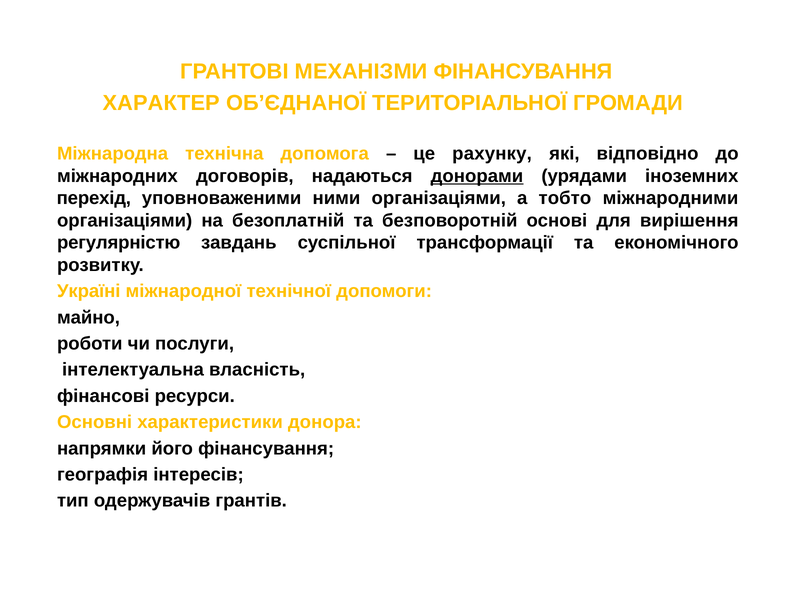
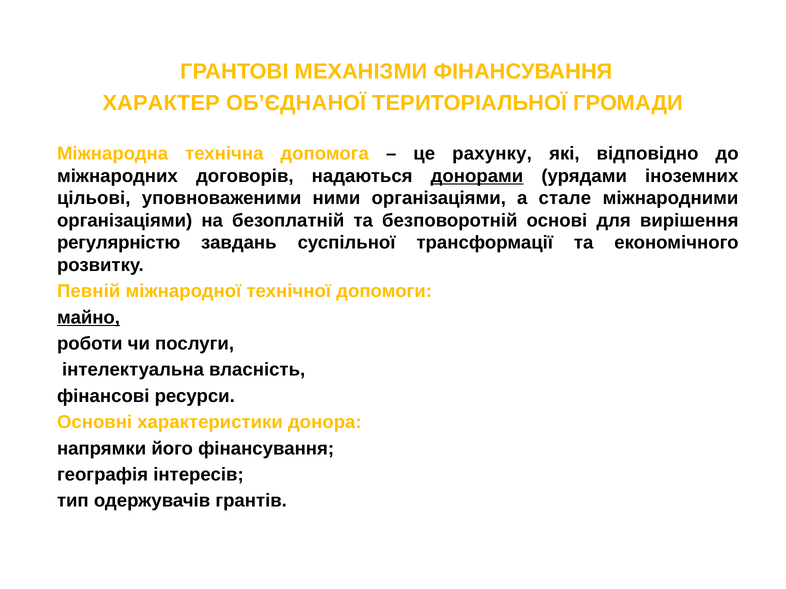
перехід: перехід -> цільові
тобто: тобто -> стале
Україні: Україні -> Певній
майно underline: none -> present
